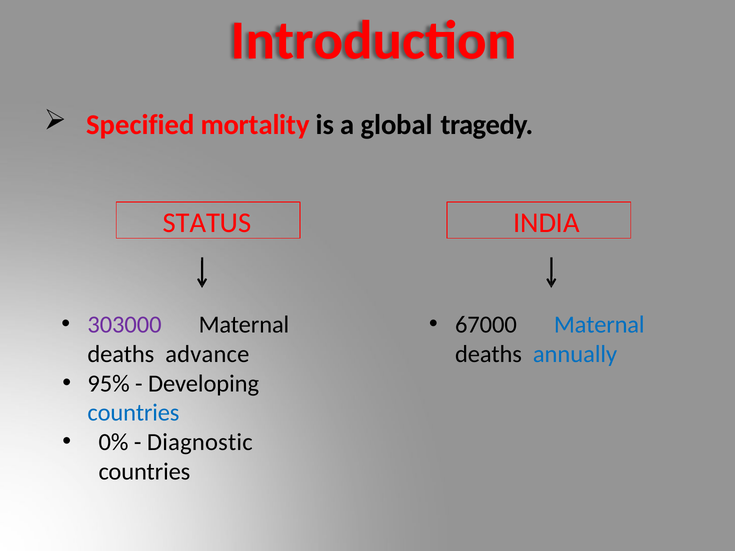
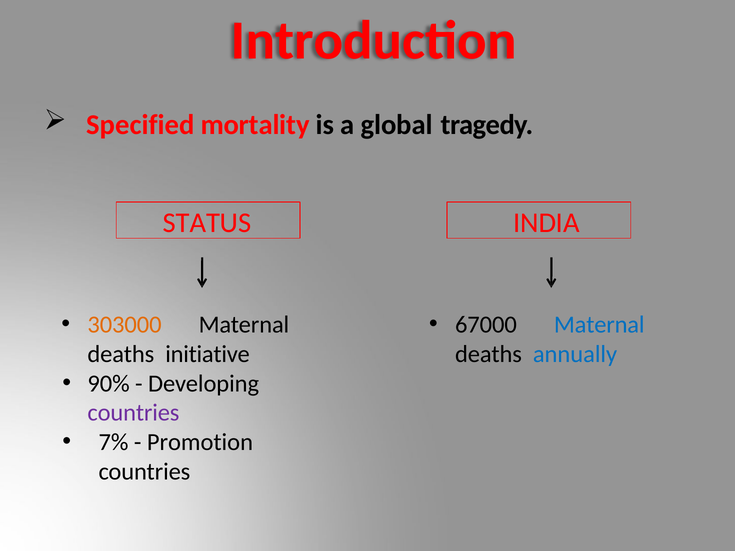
303000 colour: purple -> orange
advance: advance -> initiative
95%: 95% -> 90%
countries at (133, 413) colour: blue -> purple
0%: 0% -> 7%
Diagnostic: Diagnostic -> Promotion
